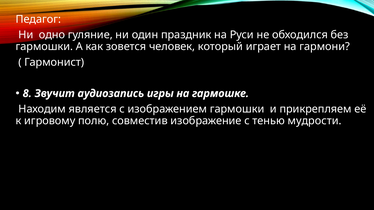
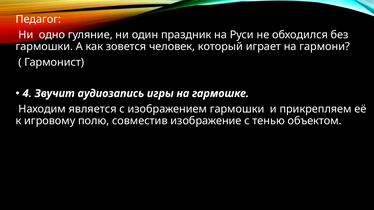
8: 8 -> 4
мудрости: мудрости -> объектом
